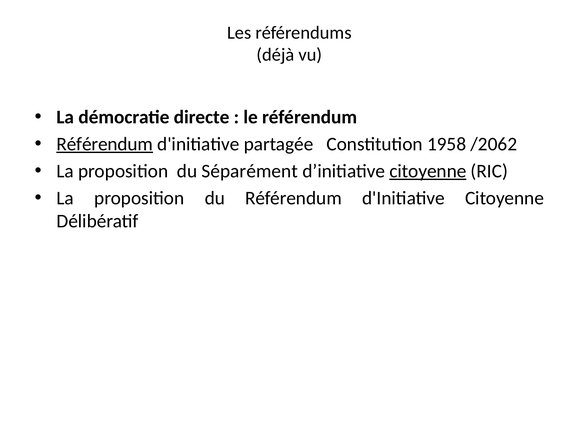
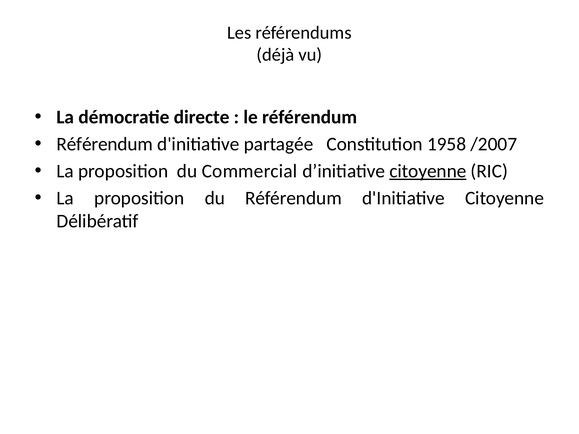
Référendum at (105, 144) underline: present -> none
/2062: /2062 -> /2007
Séparément: Séparément -> Commercial
